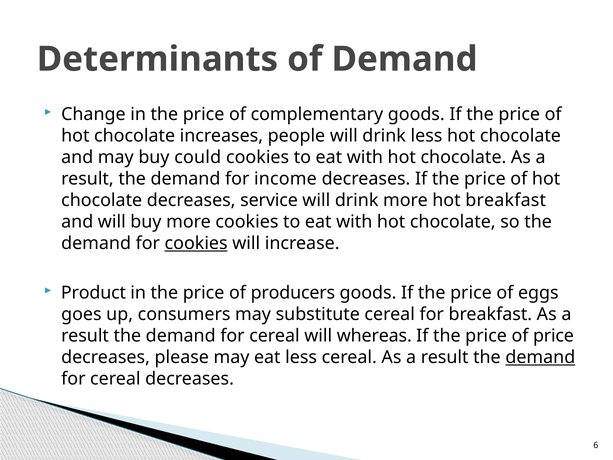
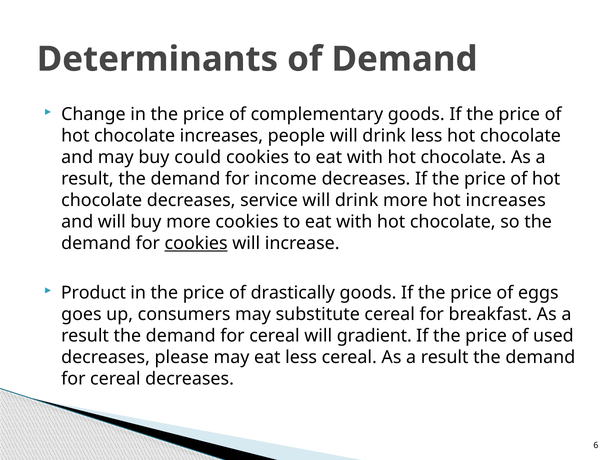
hot breakfast: breakfast -> increases
producers: producers -> drastically
whereas: whereas -> gradient
of price: price -> used
demand at (540, 357) underline: present -> none
